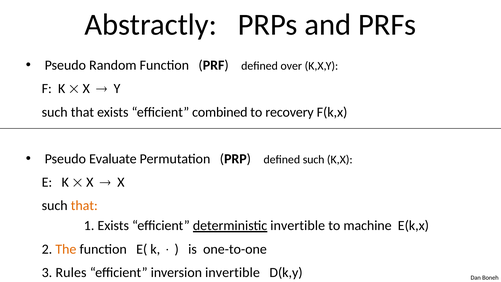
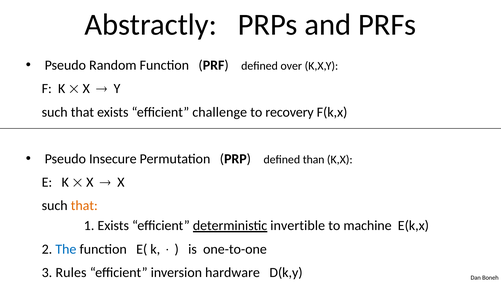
combined: combined -> challenge
Evaluate: Evaluate -> Insecure
defined such: such -> than
The colour: orange -> blue
inversion invertible: invertible -> hardware
